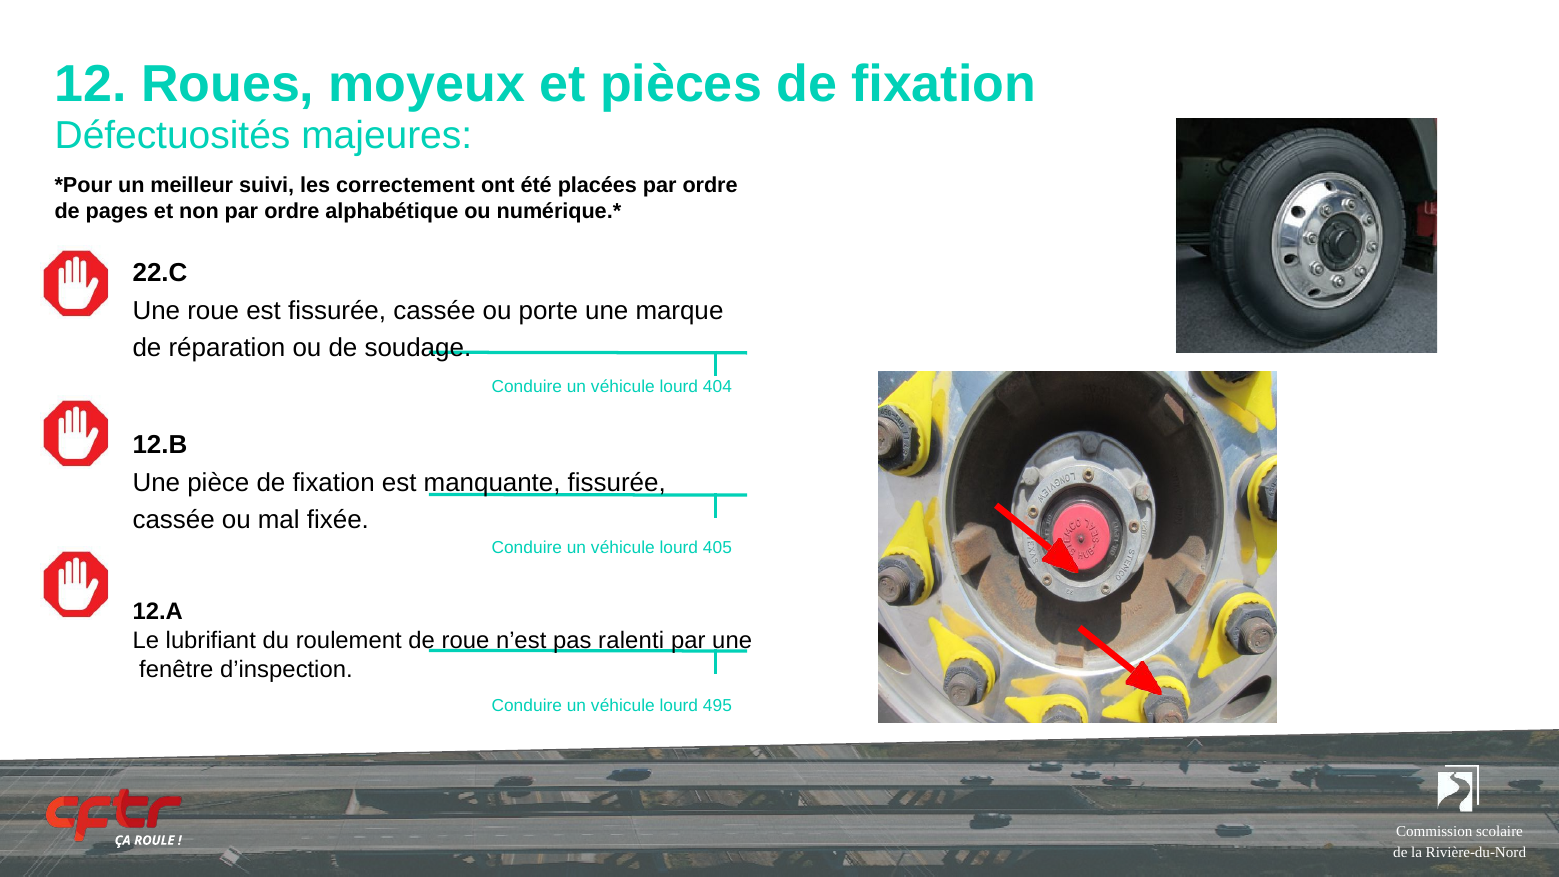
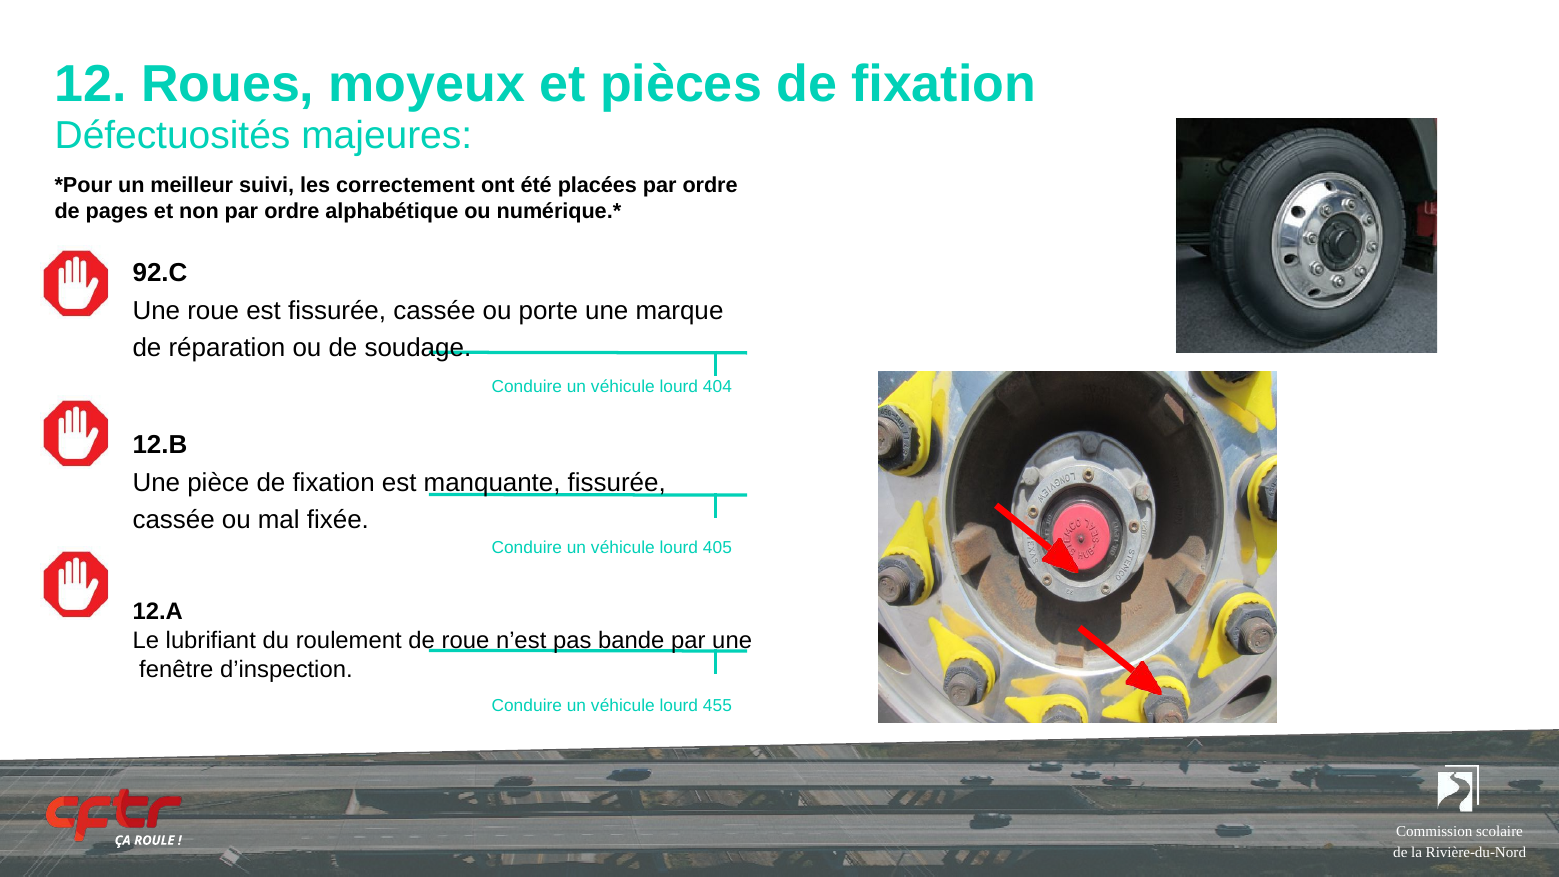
22.C: 22.C -> 92.C
ralenti: ralenti -> bande
495: 495 -> 455
